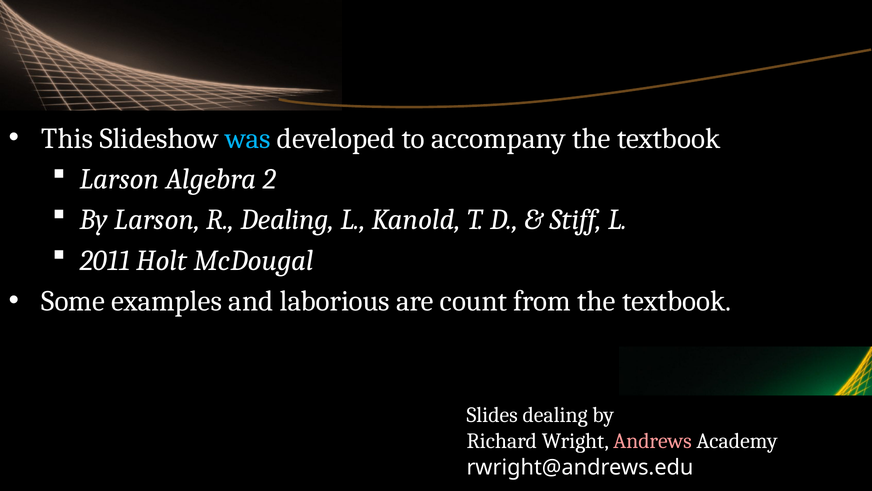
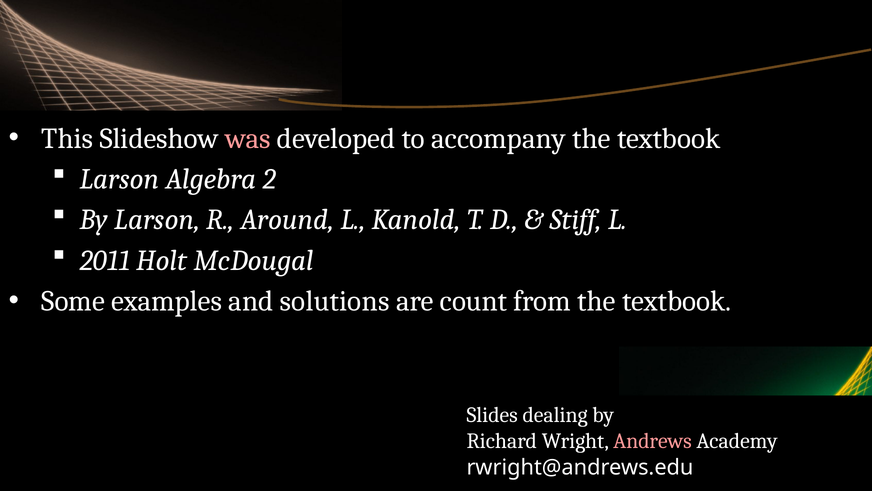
was colour: light blue -> pink
R Dealing: Dealing -> Around
laborious: laborious -> solutions
